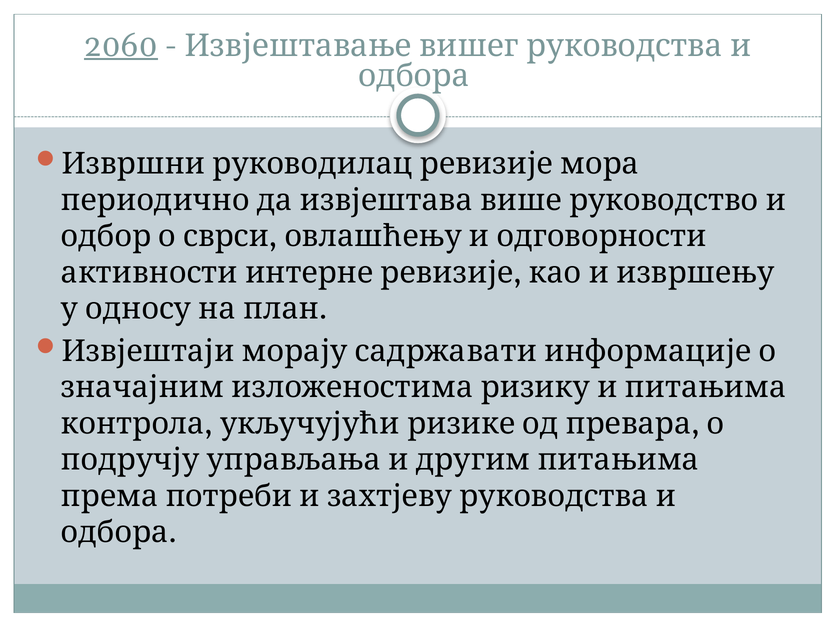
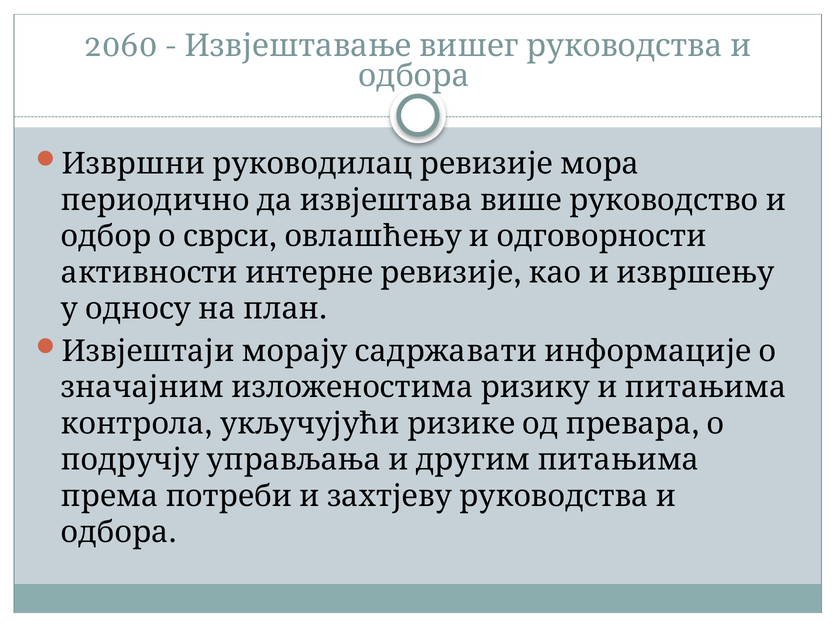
2060 underline: present -> none
